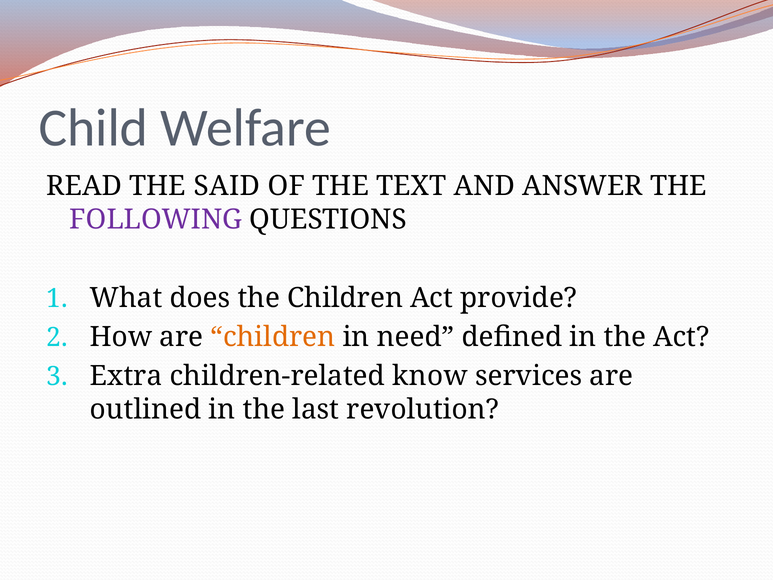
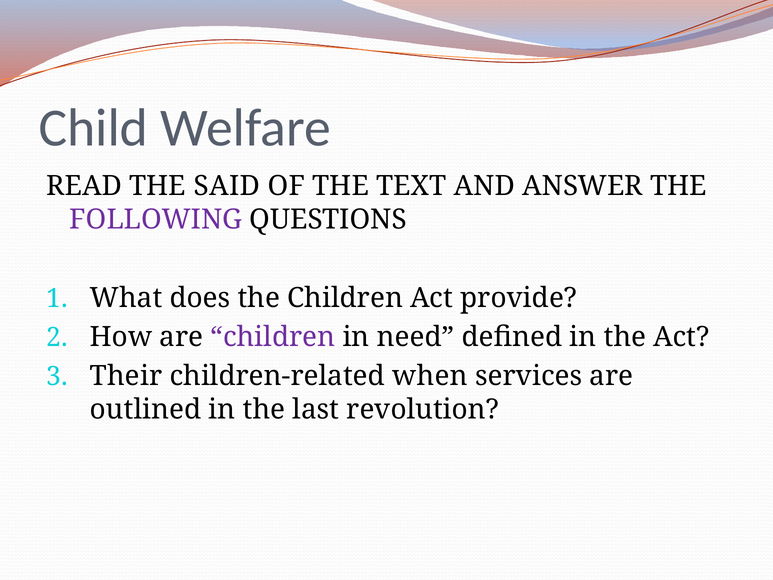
children at (273, 337) colour: orange -> purple
Extra: Extra -> Their
know: know -> when
